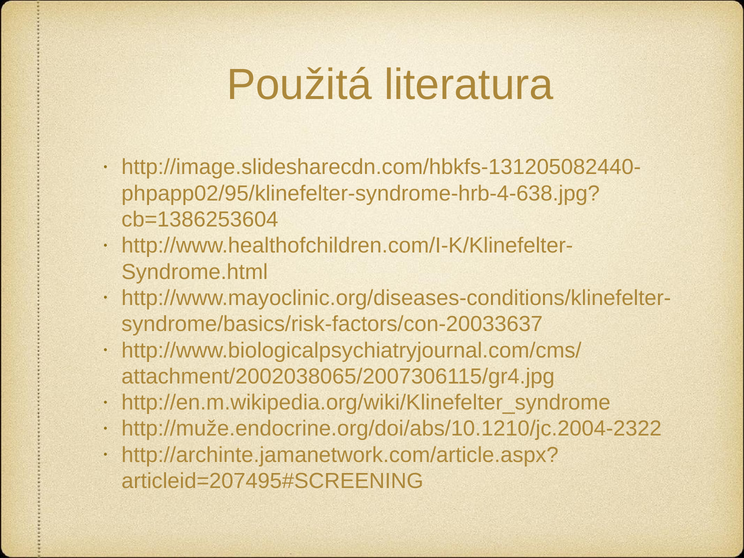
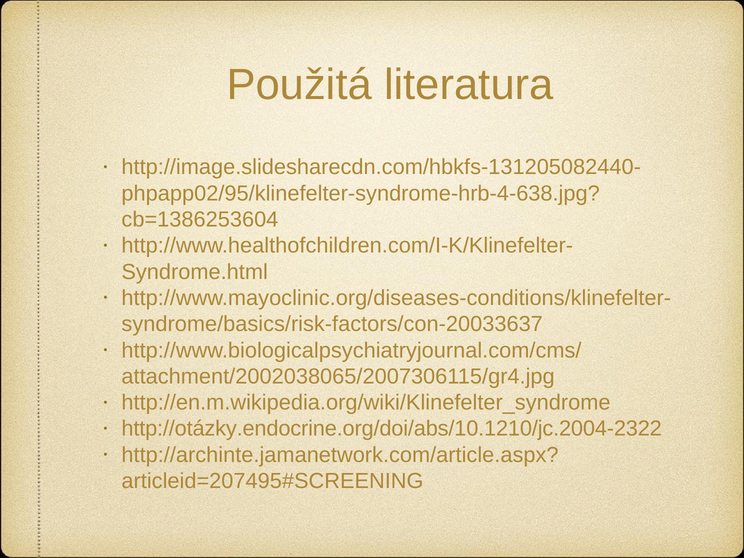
http://muže.endocrine.org/doi/abs/10.1210/jc.2004-2322: http://muže.endocrine.org/doi/abs/10.1210/jc.2004-2322 -> http://otázky.endocrine.org/doi/abs/10.1210/jc.2004-2322
